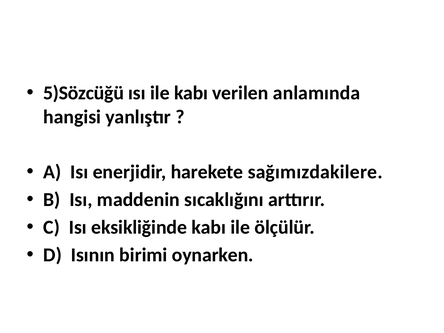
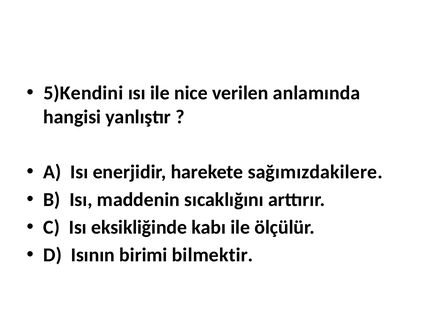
5)Sözcüğü: 5)Sözcüğü -> 5)Kendini
ile kabı: kabı -> nice
oynarken: oynarken -> bilmektir
